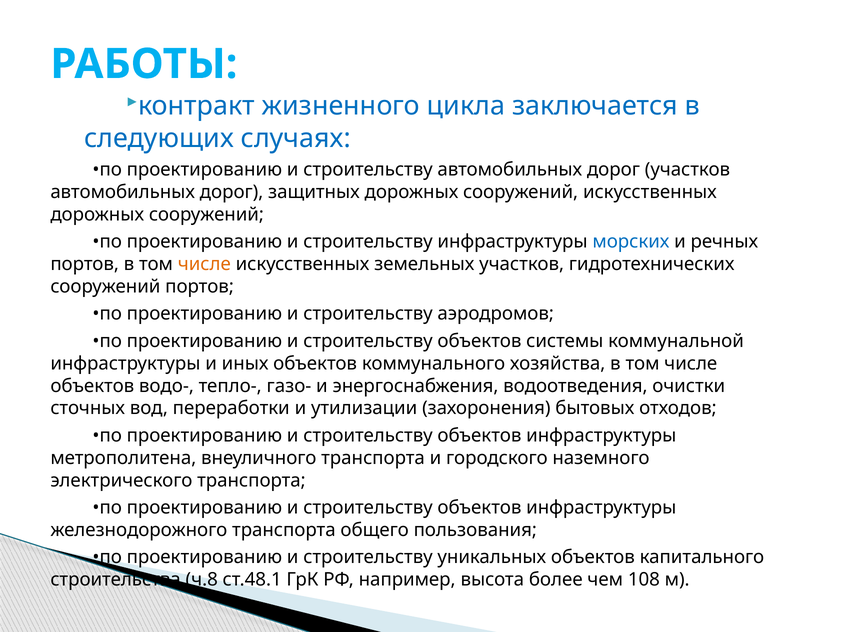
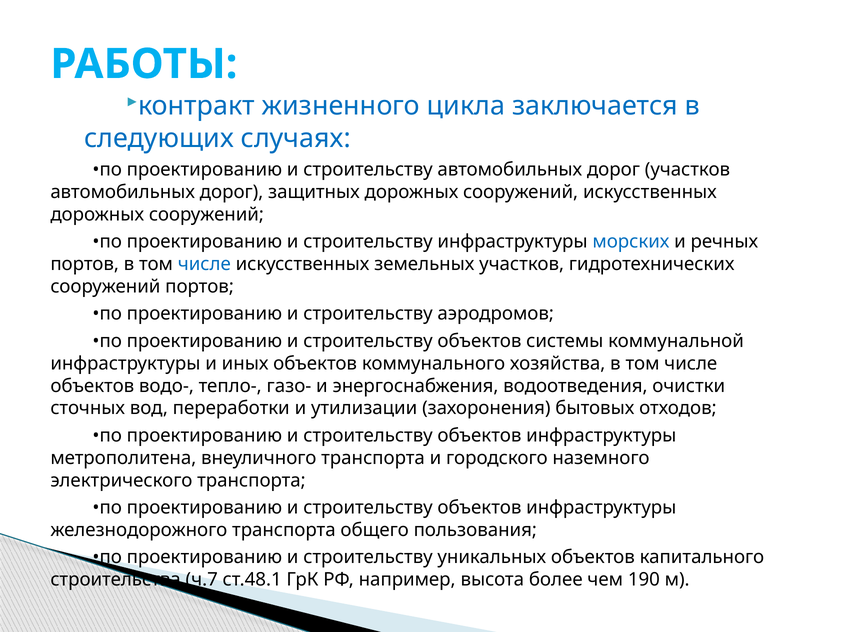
числе at (204, 264) colour: orange -> blue
ч.8: ч.8 -> ч.7
108: 108 -> 190
